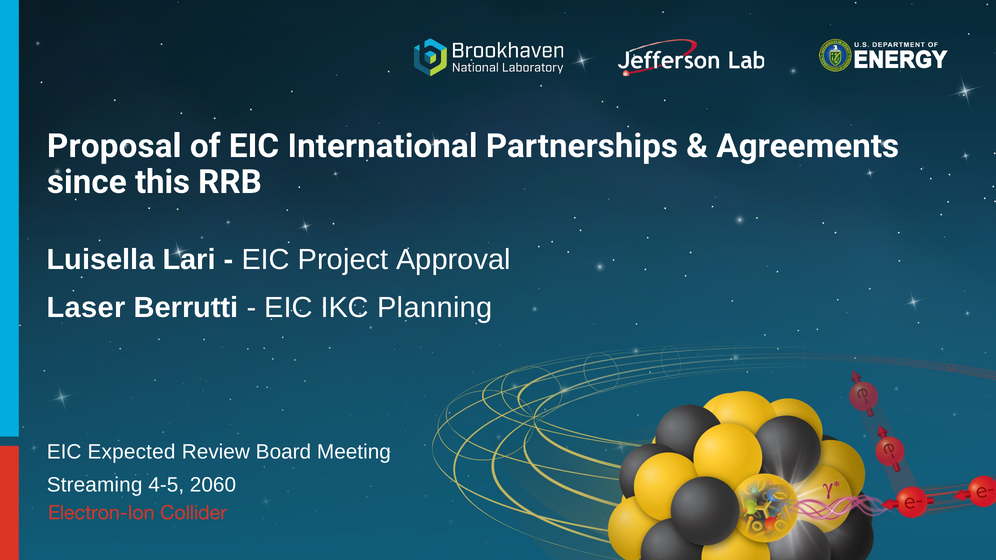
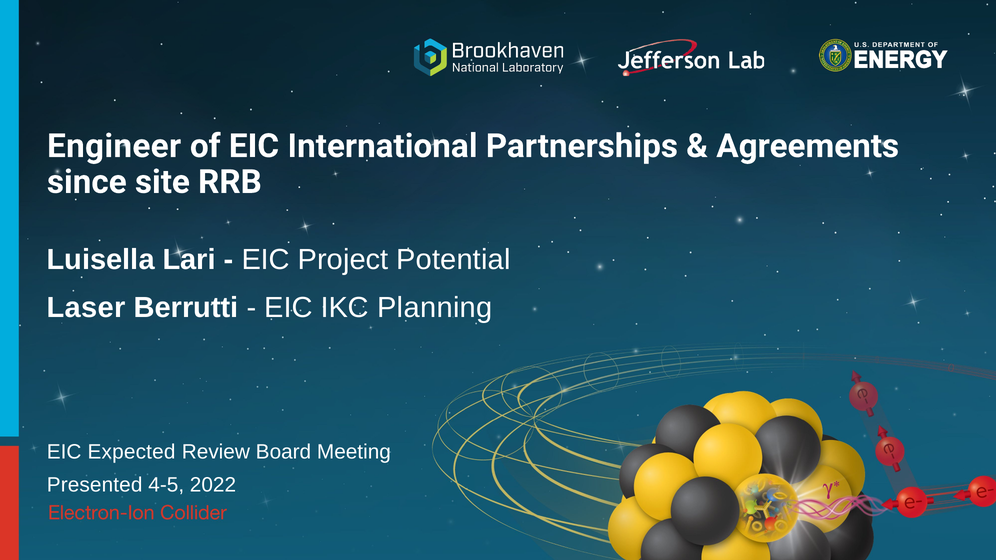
Proposal: Proposal -> Engineer
this: this -> site
Approval: Approval -> Potential
Streaming: Streaming -> Presented
2060: 2060 -> 2022
